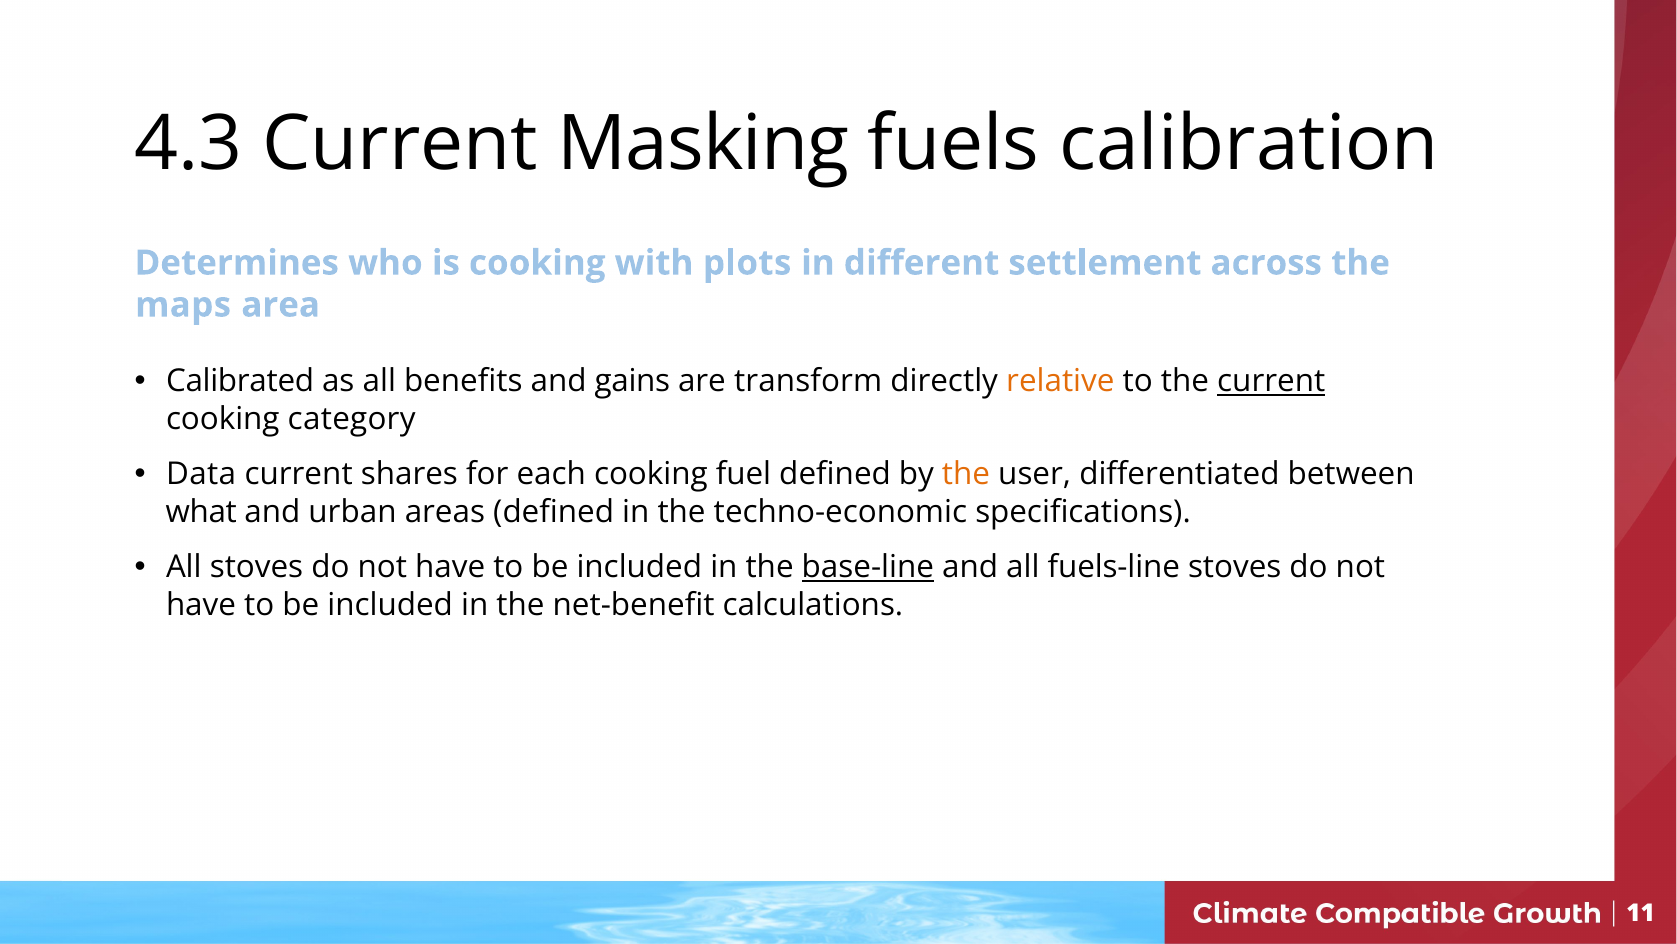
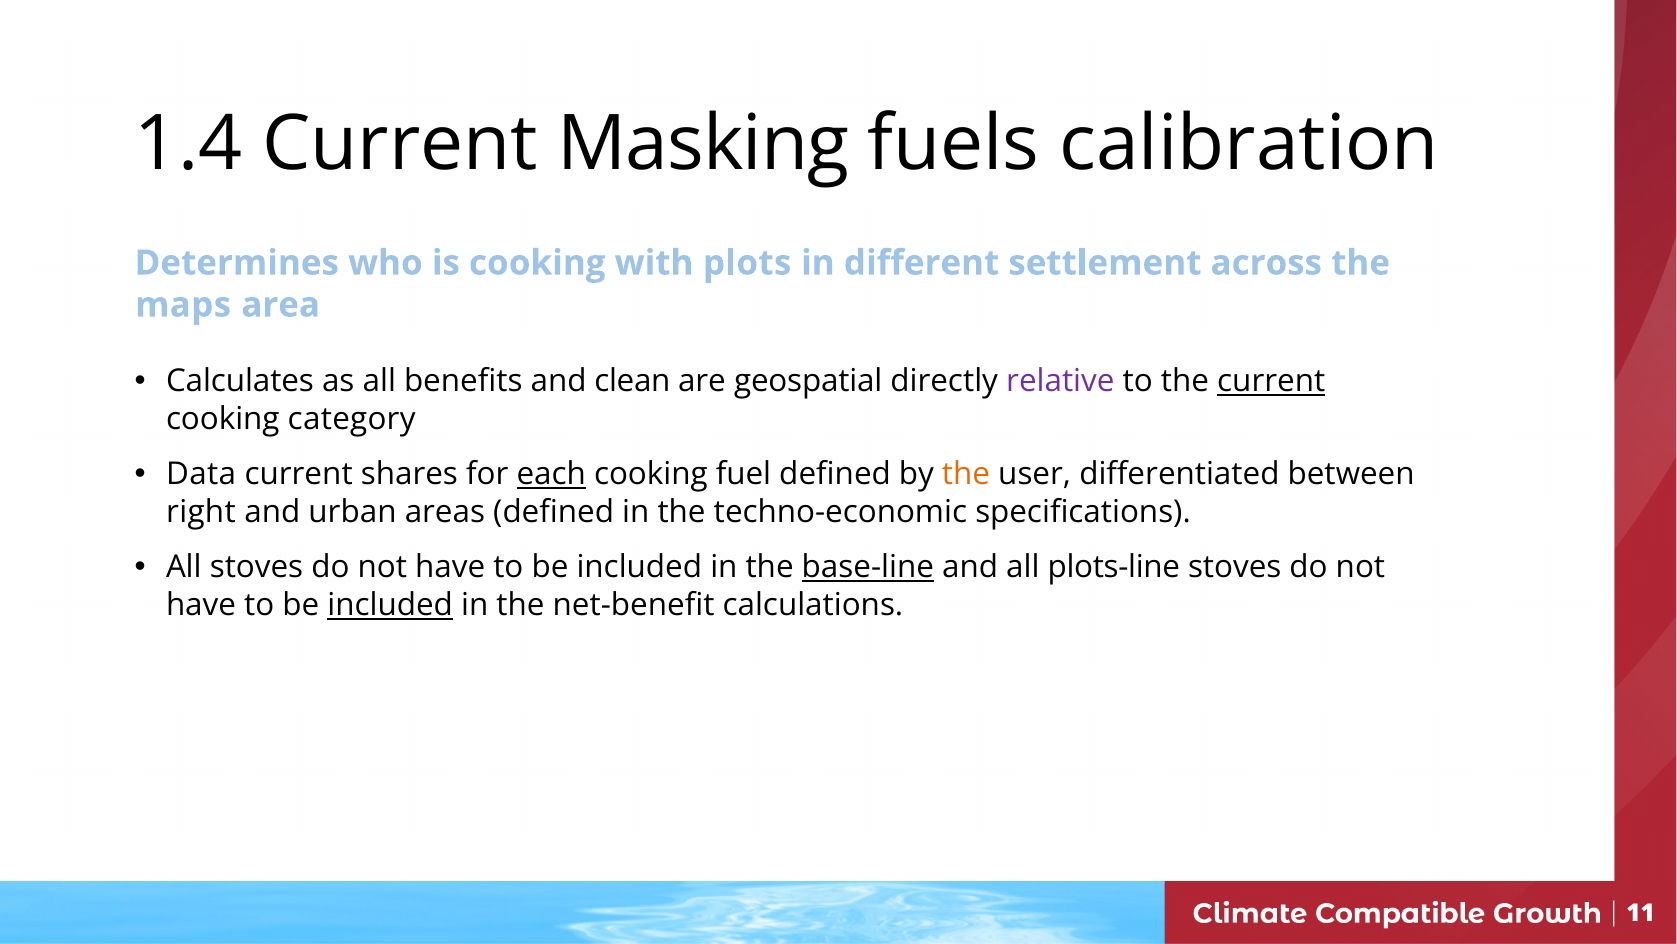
4.3: 4.3 -> 1.4
Calibrated: Calibrated -> Calculates
gains: gains -> clean
transform: transform -> geospatial
relative colour: orange -> purple
each underline: none -> present
what: what -> right
fuels-line: fuels-line -> plots-line
included at (390, 605) underline: none -> present
